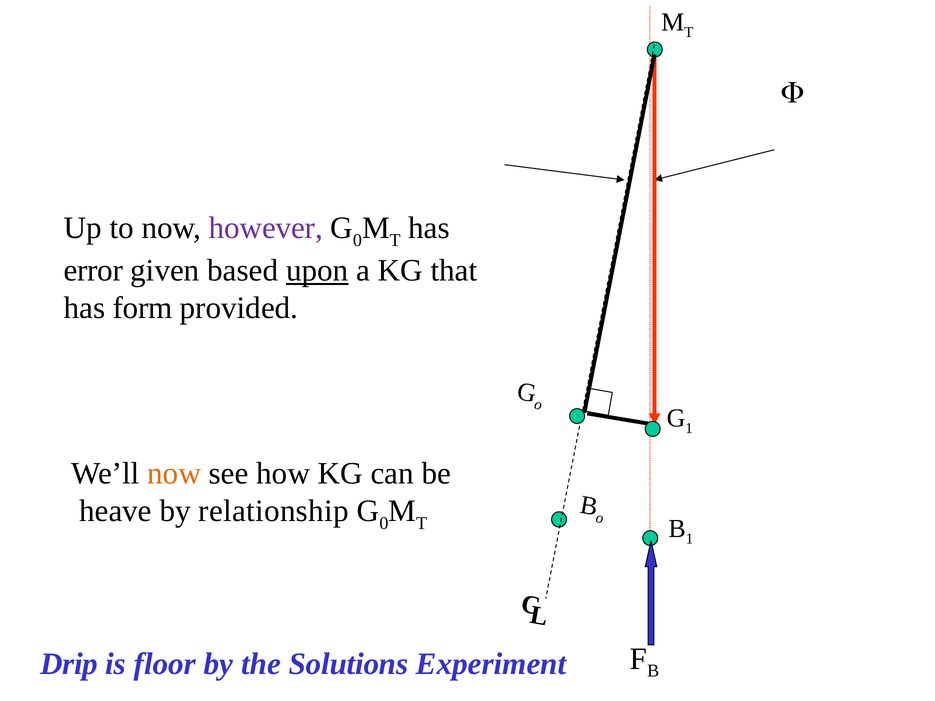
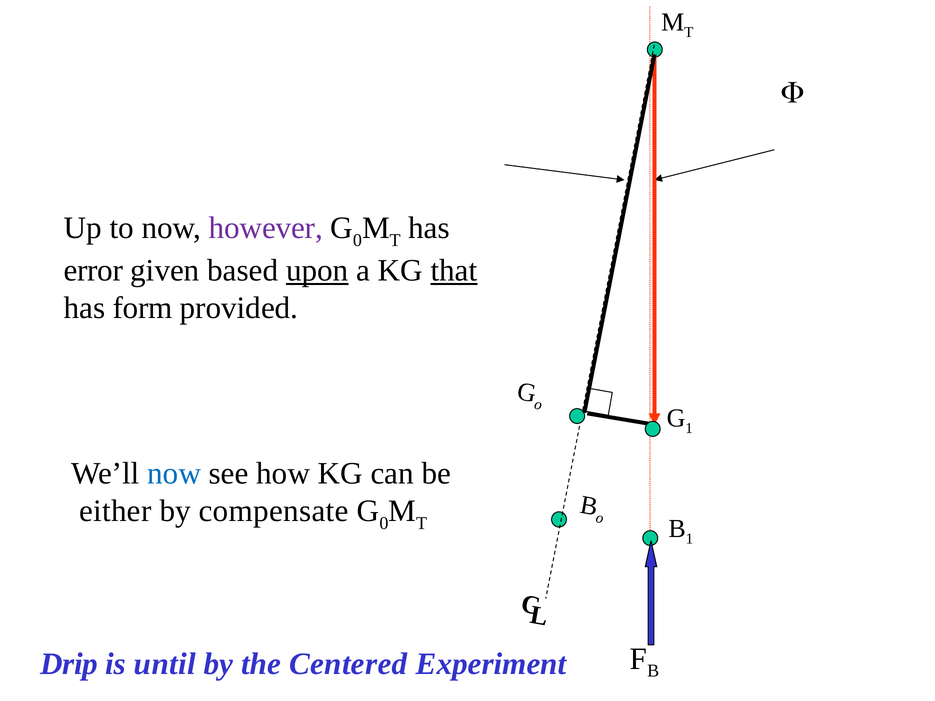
that underline: none -> present
now at (174, 474) colour: orange -> blue
heave: heave -> either
relationship: relationship -> compensate
floor: floor -> until
Solutions: Solutions -> Centered
